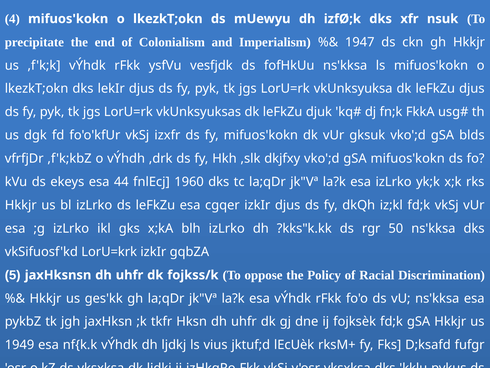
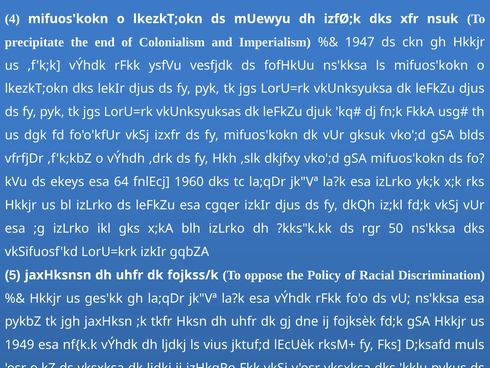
44: 44 -> 64
fufgr: fufgr -> muls
